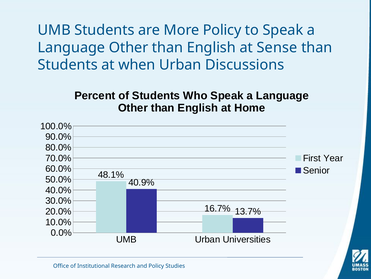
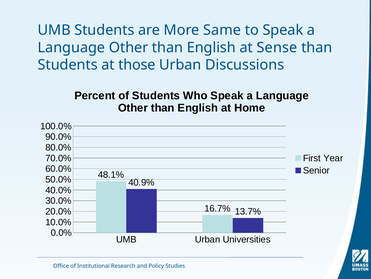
More Policy: Policy -> Same
when: when -> those
